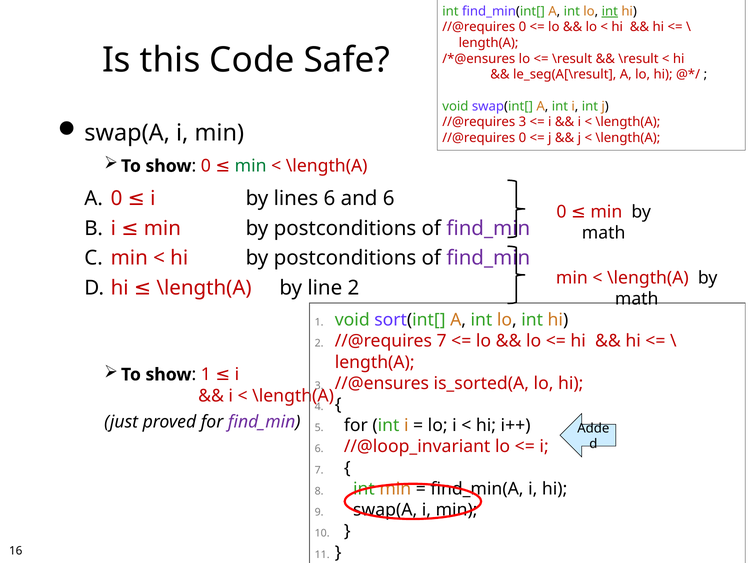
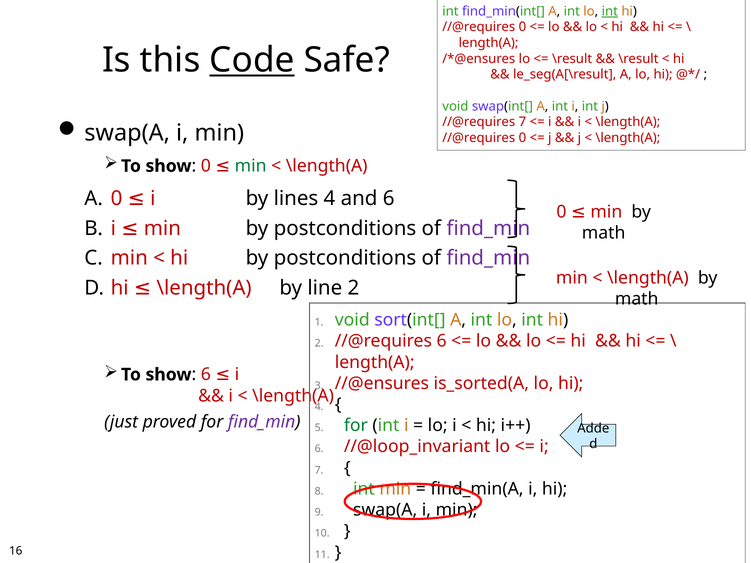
Code underline: none -> present
//@requires 3: 3 -> 7
lines 6: 6 -> 4
//@requires 7: 7 -> 6
1 at (206, 375): 1 -> 6
for at (356, 426) colour: black -> green
